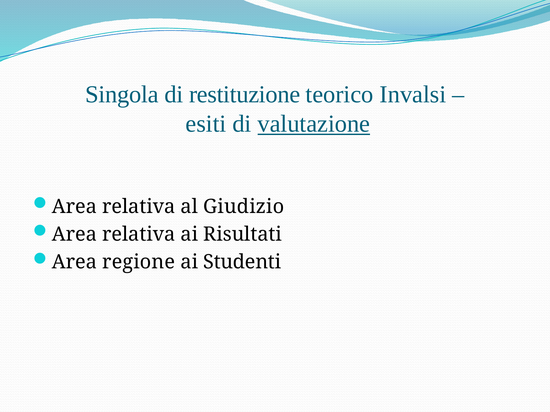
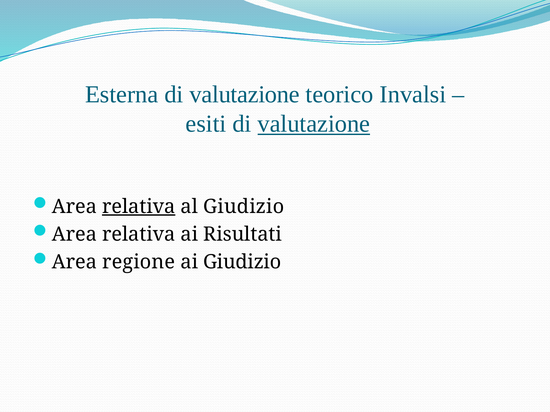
Singola: Singola -> Esterna
restituzione at (245, 95): restituzione -> valutazione
relativa at (139, 207) underline: none -> present
ai Studenti: Studenti -> Giudizio
